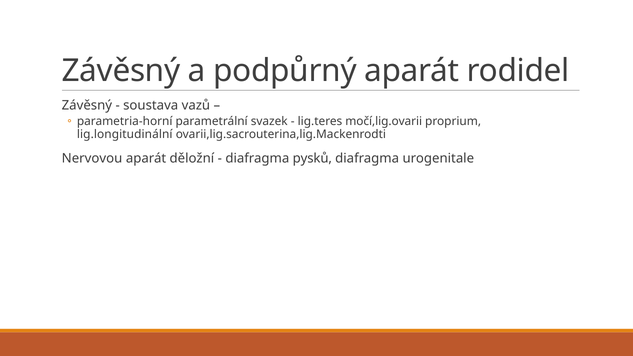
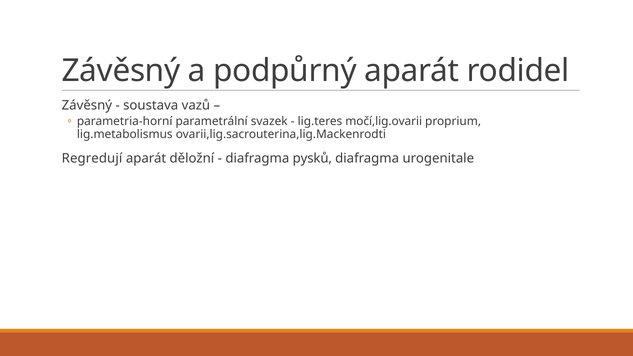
lig.longitudinální: lig.longitudinální -> lig.metabolismus
Nervovou: Nervovou -> Regredují
